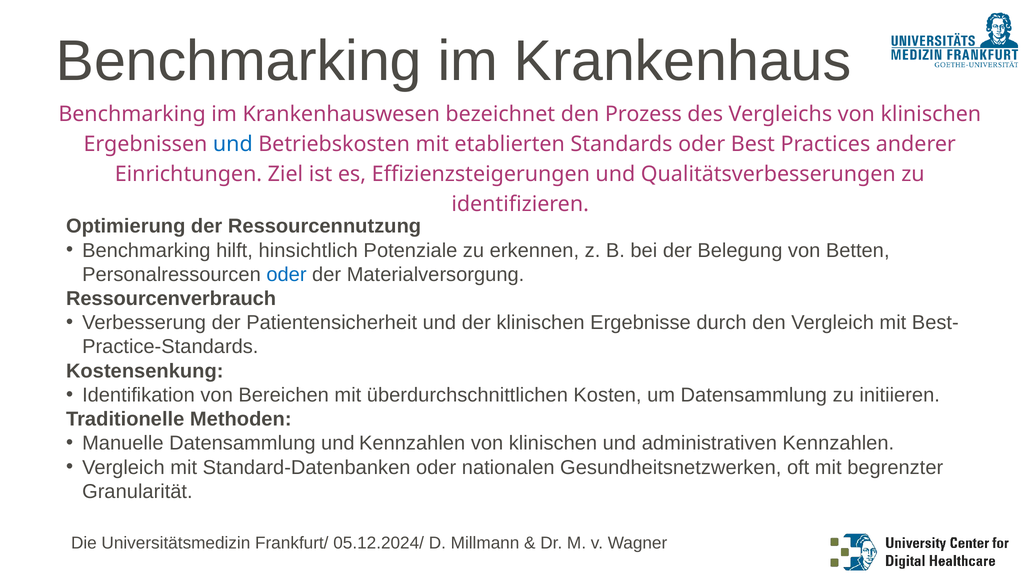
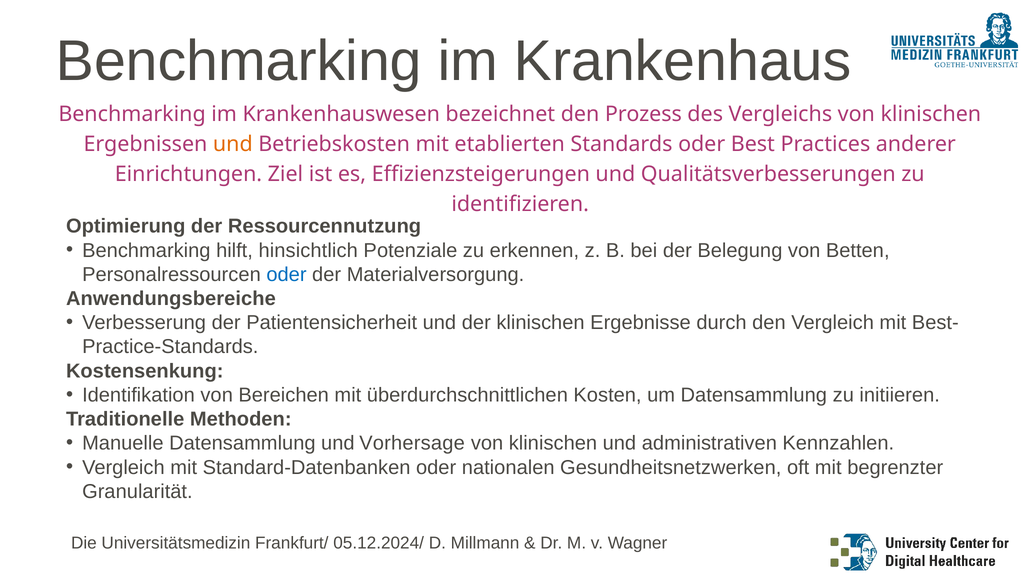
und at (233, 144) colour: blue -> orange
Ressourcenverbrauch: Ressourcenverbrauch -> Anwendungsbereiche
und Kennzahlen: Kennzahlen -> Vorhersage
